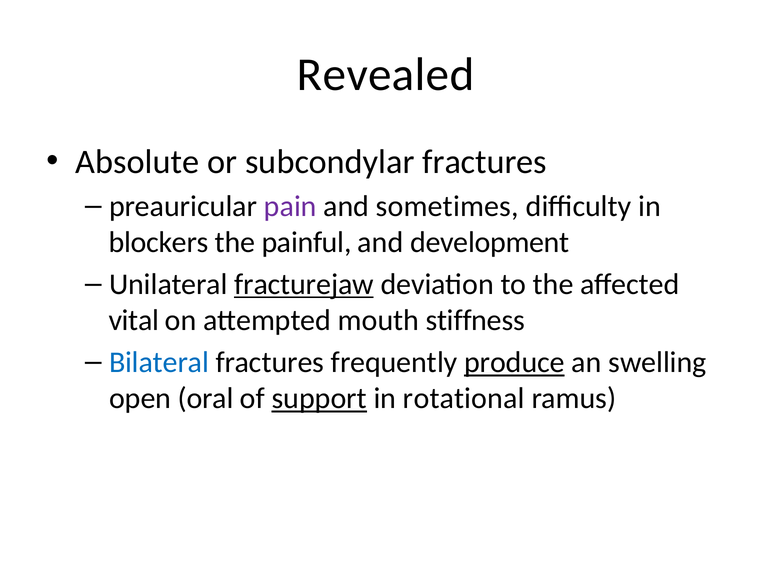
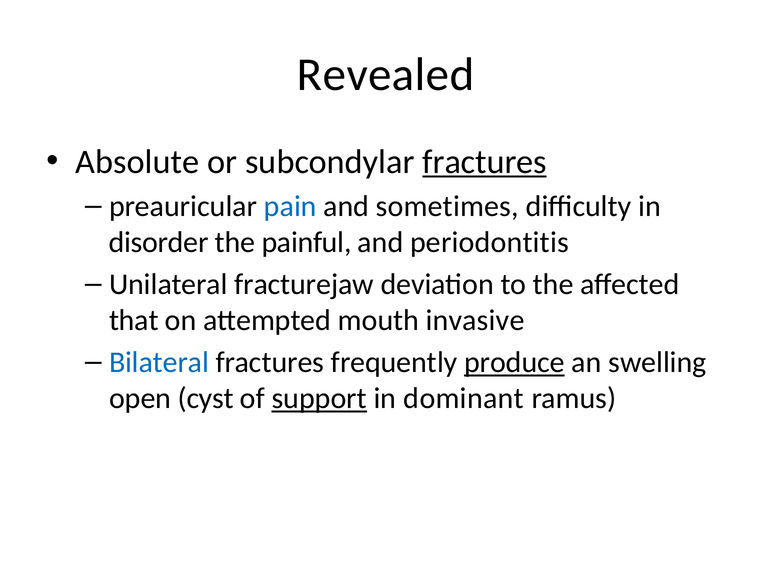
fractures at (485, 162) underline: none -> present
pain colour: purple -> blue
blockers: blockers -> disorder
development: development -> periodontitis
fracturejaw underline: present -> none
vital: vital -> that
stiffness: stiffness -> invasive
oral: oral -> cyst
rotational: rotational -> dominant
